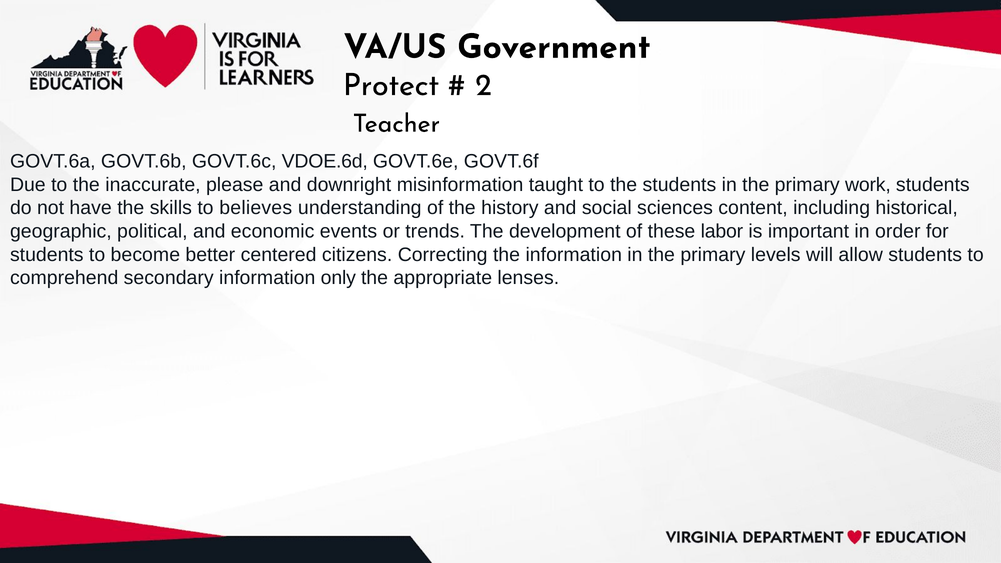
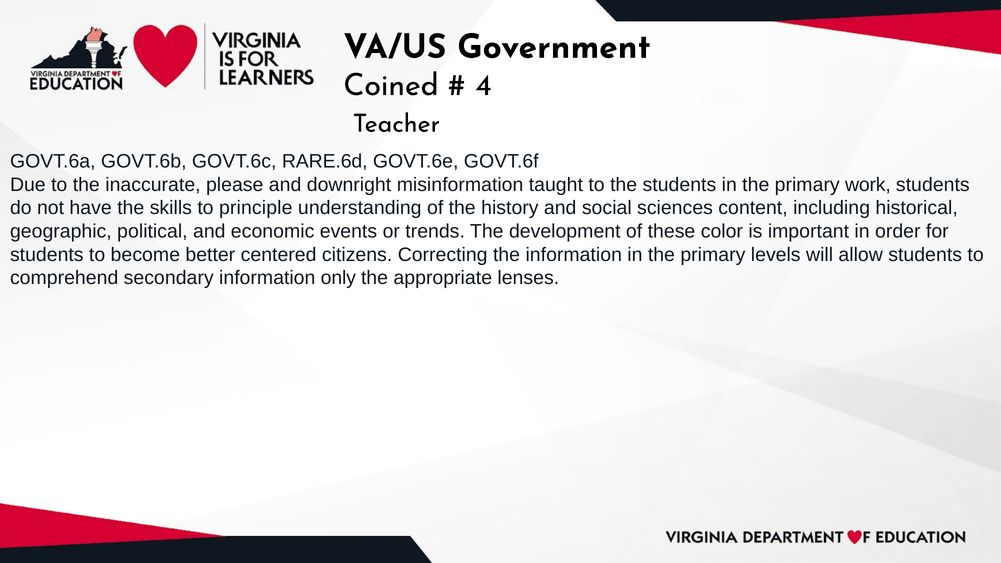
Protect: Protect -> Coined
2: 2 -> 4
VDOE.6d: VDOE.6d -> RARE.6d
believes: believes -> principle
labor: labor -> color
